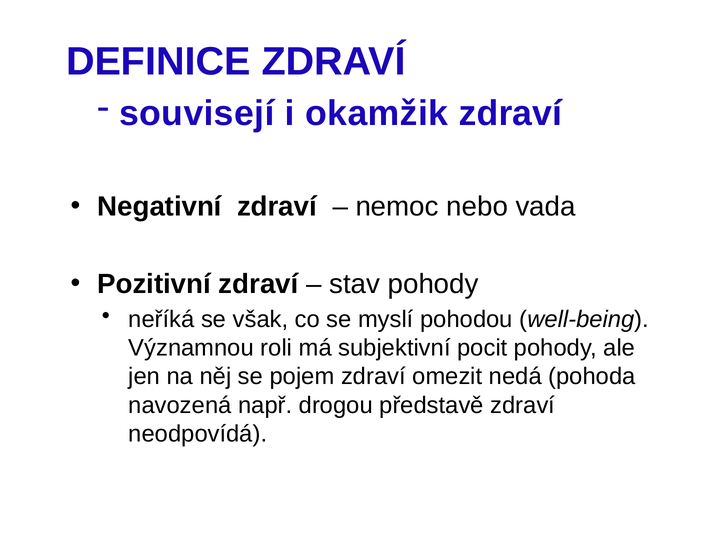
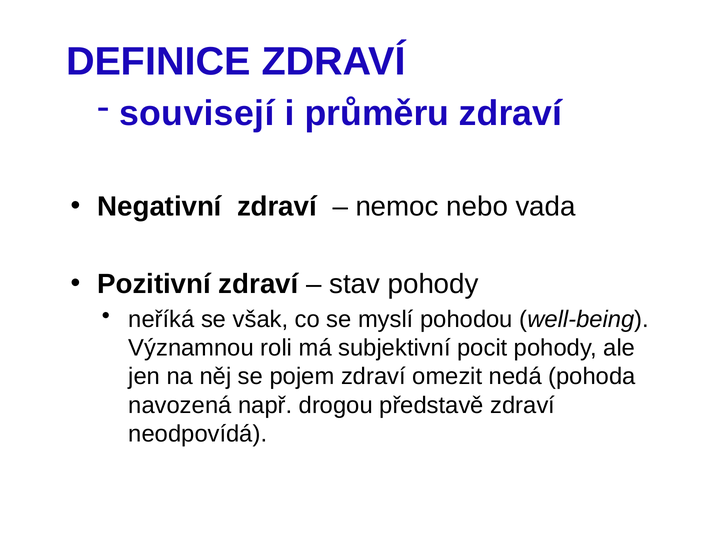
okamžik: okamžik -> průměru
